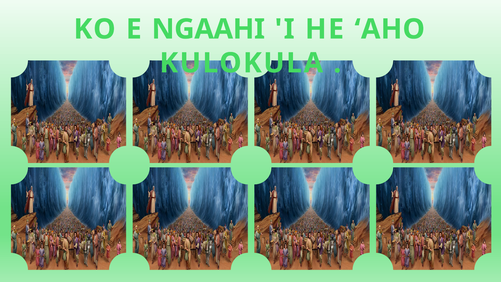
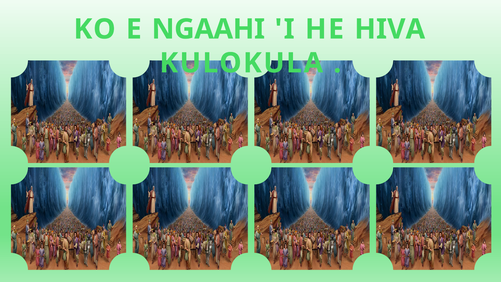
ʻAHO: ʻAHO -> HIVA
